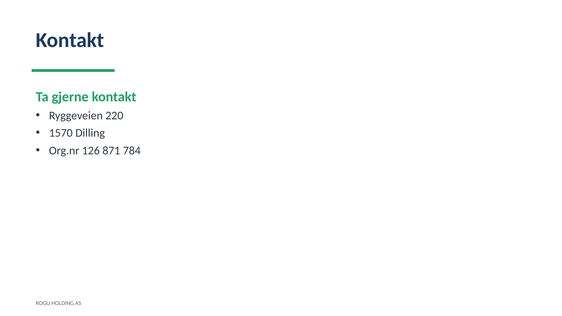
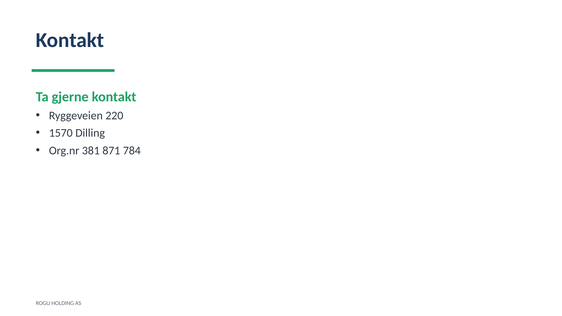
126: 126 -> 381
